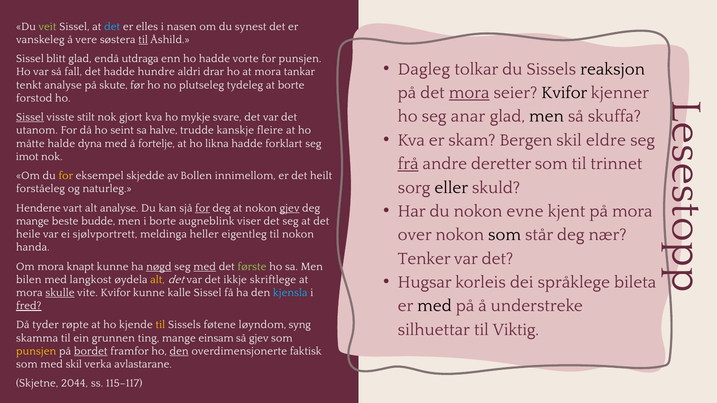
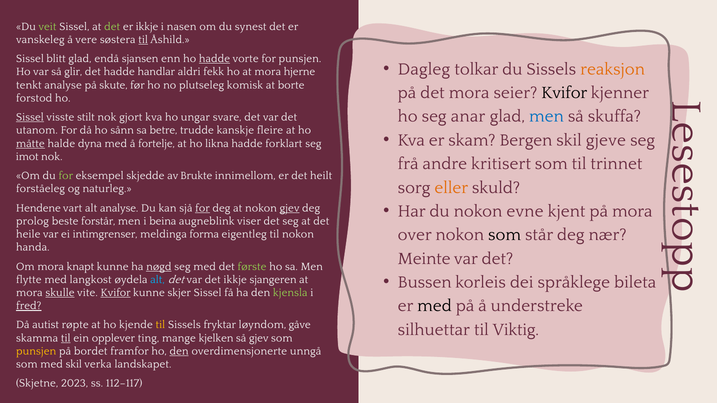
det at (112, 27) colour: light blue -> light green
er elles: elles -> ikkje
utdraga: utdraga -> sjansen
hadde at (215, 59) underline: none -> present
reaksjon colour: black -> orange
fall: fall -> glir
hundre: hundre -> handlar
drar: drar -> fekk
tankar: tankar -> hjerne
tydeleg: tydeleg -> komisk
mora at (469, 93) underline: present -> none
men at (546, 116) colour: black -> blue
mykje: mykje -> ungar
seint: seint -> sånn
halve: halve -> betre
eldre: eldre -> gjeve
måtte underline: none -> present
frå underline: present -> none
deretter: deretter -> kritisert
for at (66, 176) colour: yellow -> light green
Bollen: Bollen -> Brukte
eller colour: black -> orange
mange at (33, 221): mange -> prolog
budde: budde -> forstår
i borte: borte -> beina
sjølvportrett: sjølvportrett -> intimgrenser
heller: heller -> forma
Tenker: Tenker -> Meinte
med at (205, 267) underline: present -> none
Hugsar: Hugsar -> Bussen
bilen: bilen -> flytte
alt at (158, 280) colour: yellow -> light blue
skriftlege: skriftlege -> sjangeren
Kvifor at (116, 293) underline: none -> present
kalle: kalle -> skjer
kjensla colour: light blue -> light green
tyder: tyder -> autist
føtene: føtene -> fryktar
syng: syng -> gåve
til at (66, 338) underline: none -> present
grunnen: grunnen -> opplever
einsam: einsam -> kjelken
bordet underline: present -> none
faktisk: faktisk -> unngå
avlastarane: avlastarane -> landskapet
2044: 2044 -> 2023
115–117: 115–117 -> 112–117
